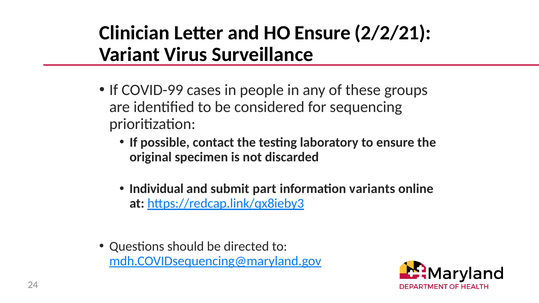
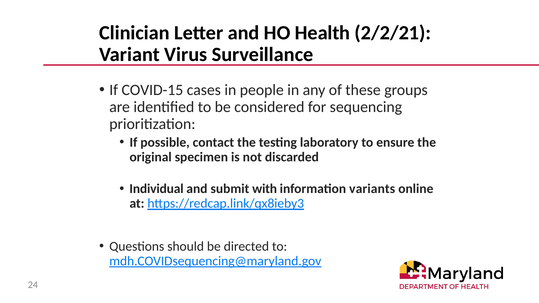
HO Ensure: Ensure -> Health
COVID-99: COVID-99 -> COVID-15
part: part -> with
